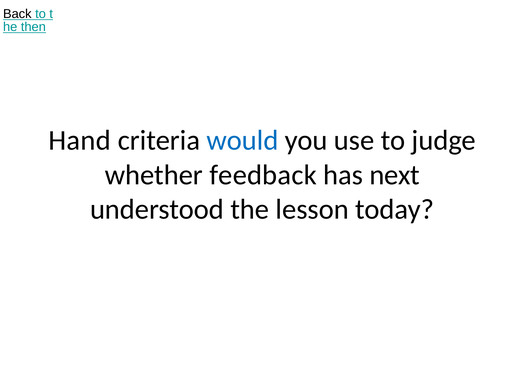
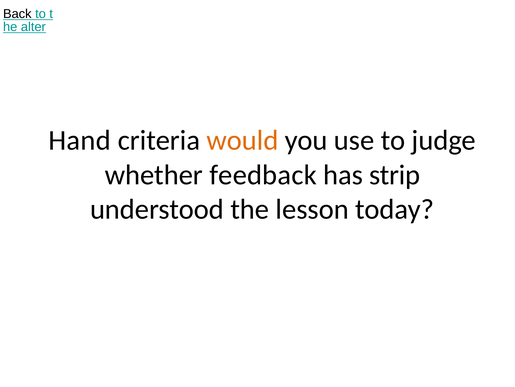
then: then -> alter
would colour: blue -> orange
next: next -> strip
